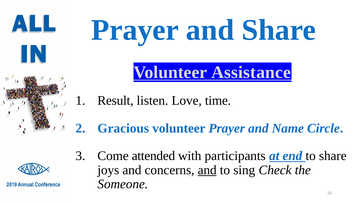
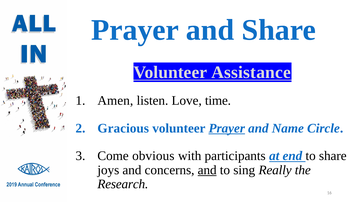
Result: Result -> Amen
Prayer at (227, 128) underline: none -> present
attended: attended -> obvious
Check: Check -> Really
Someone: Someone -> Research
